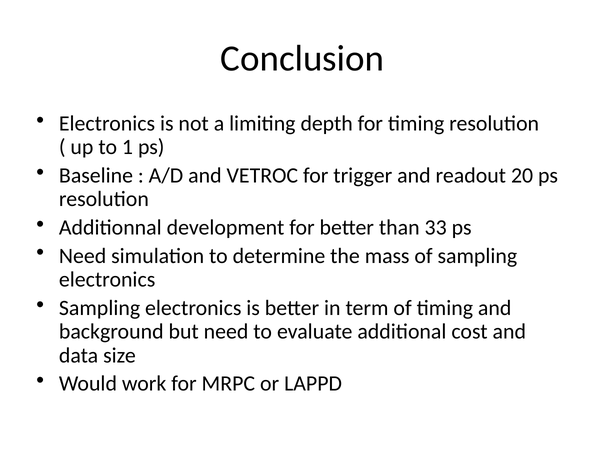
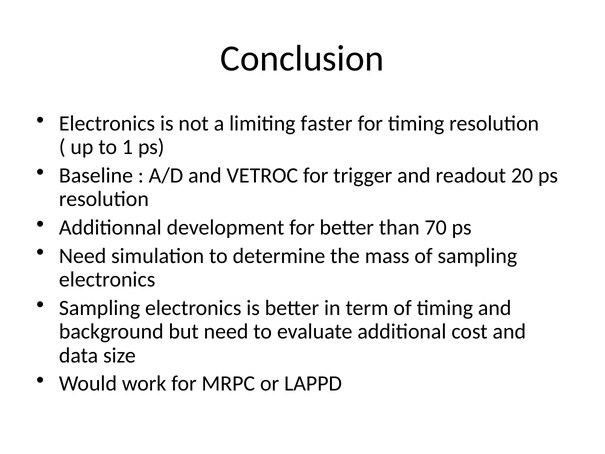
depth: depth -> faster
33: 33 -> 70
